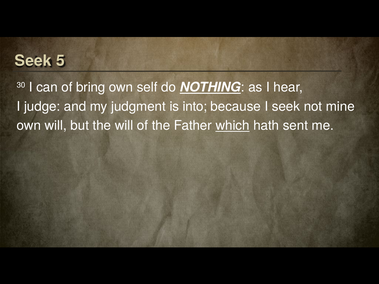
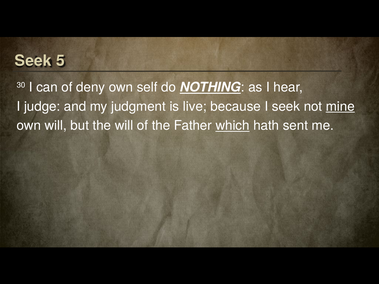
bring: bring -> deny
into: into -> live
mine underline: none -> present
